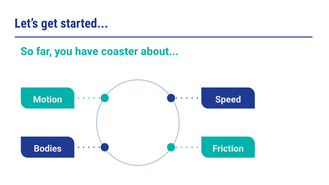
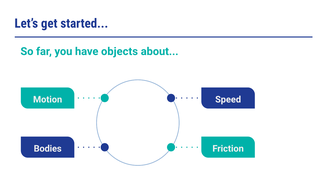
coaster: coaster -> objects
